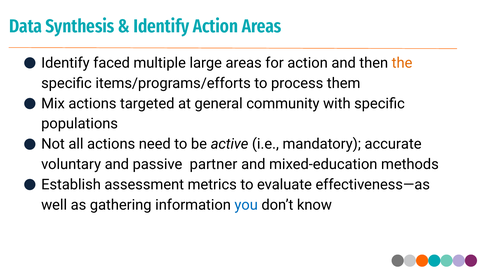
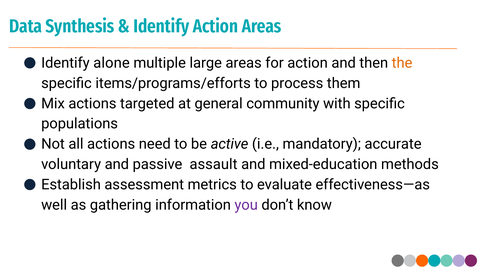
faced: faced -> alone
partner: partner -> assault
you colour: blue -> purple
